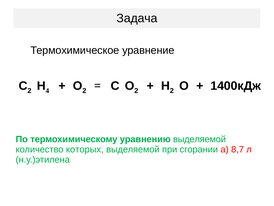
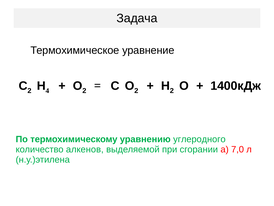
уравнению выделяемой: выделяемой -> углеродного
которых: которых -> алкенов
8,7: 8,7 -> 7,0
